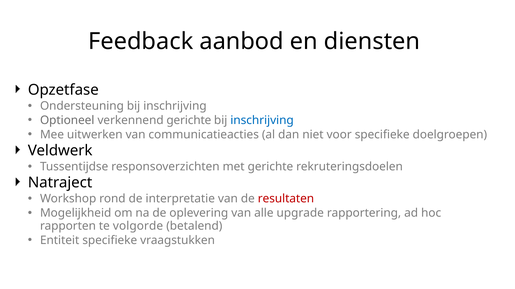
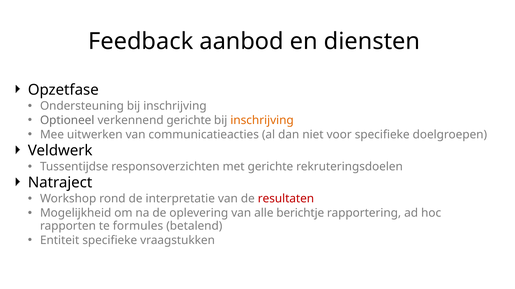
inschrijving at (262, 120) colour: blue -> orange
upgrade: upgrade -> berichtje
volgorde: volgorde -> formules
